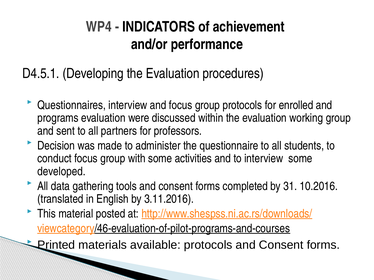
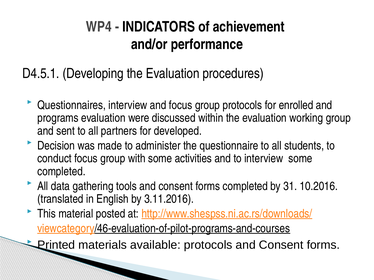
professors: professors -> developed
developed at (61, 172): developed -> completed
